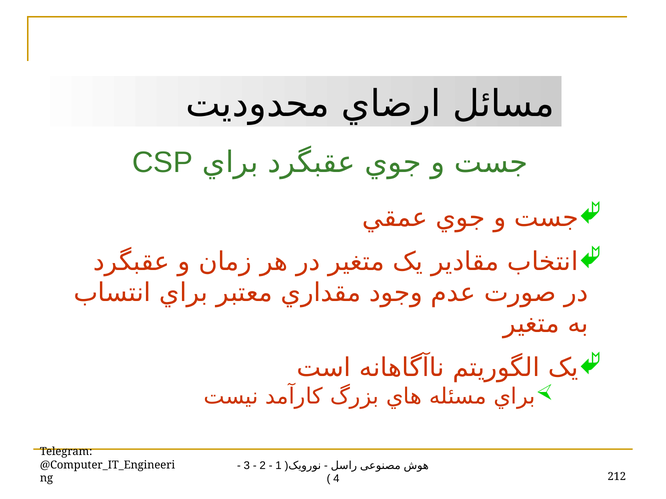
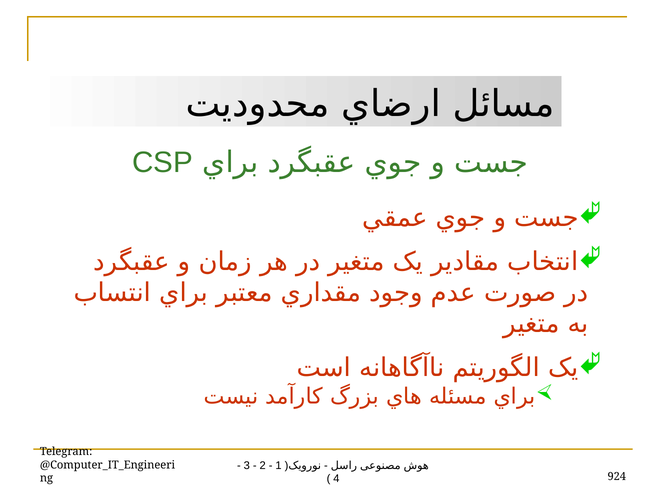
212: 212 -> 924
